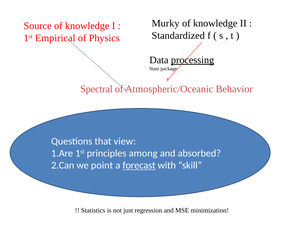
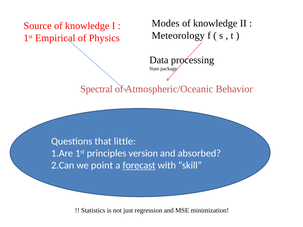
Murky: Murky -> Modes
Standardized: Standardized -> Meteorology
processing underline: present -> none
view: view -> little
among: among -> version
